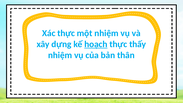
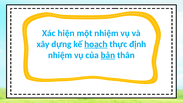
Xác thực: thực -> hiện
thấy: thấy -> định
bản underline: none -> present
